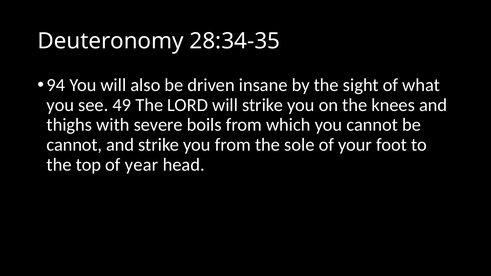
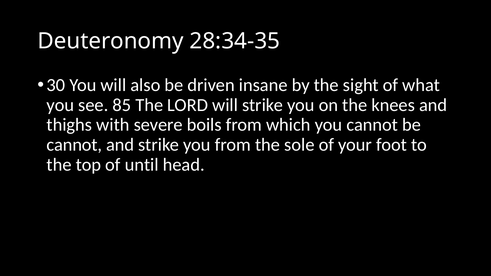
94: 94 -> 30
49: 49 -> 85
year: year -> until
